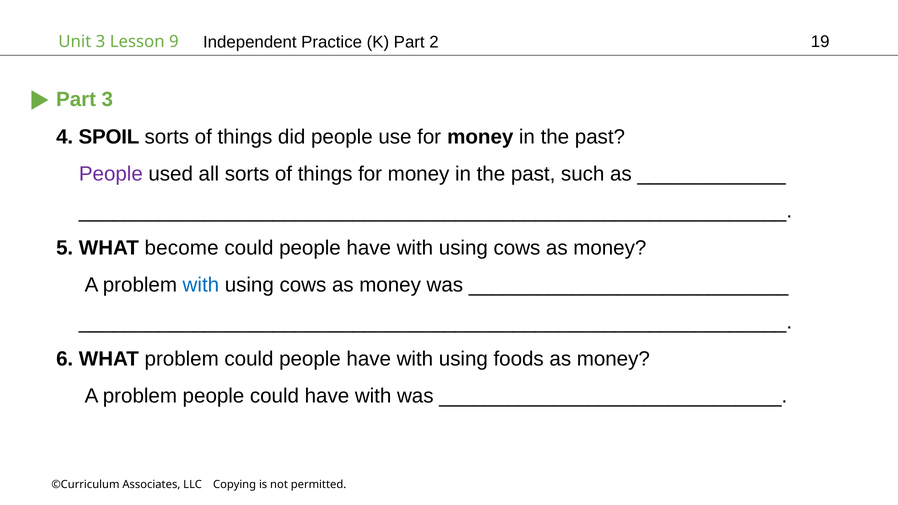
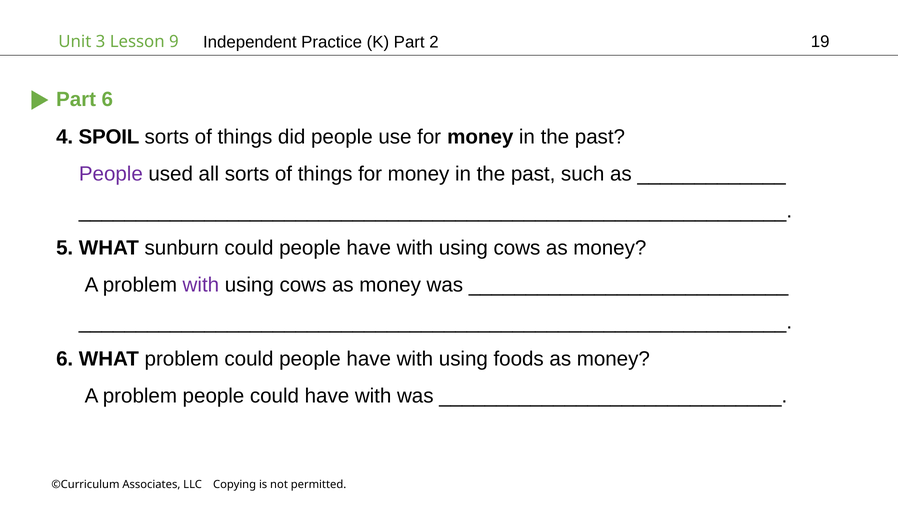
Part 3: 3 -> 6
become: become -> sunburn
with at (201, 285) colour: blue -> purple
